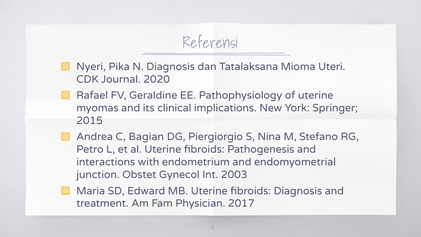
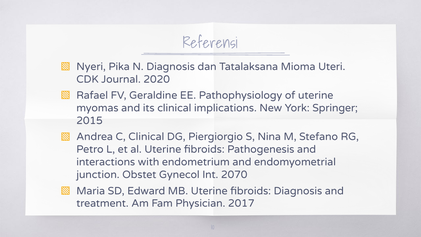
C Bagian: Bagian -> Clinical
2003: 2003 -> 2070
